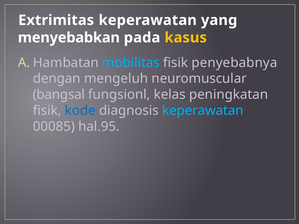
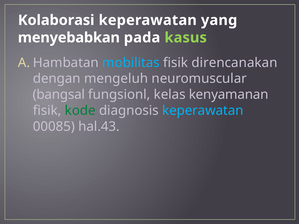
Extrimitas: Extrimitas -> Kolaborasi
kasus colour: yellow -> light green
penyebabnya: penyebabnya -> direncanakan
peningkatan: peningkatan -> kenyamanan
kode colour: blue -> green
hal.95: hal.95 -> hal.43
